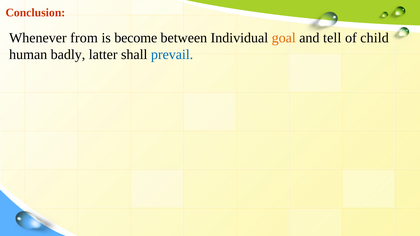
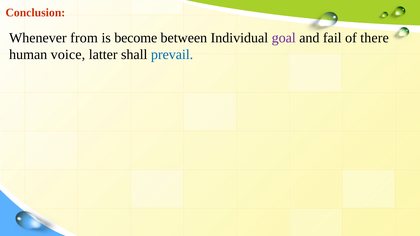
goal colour: orange -> purple
tell: tell -> fail
child: child -> there
badly: badly -> voice
